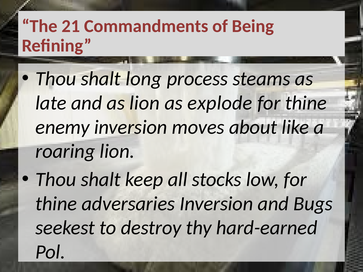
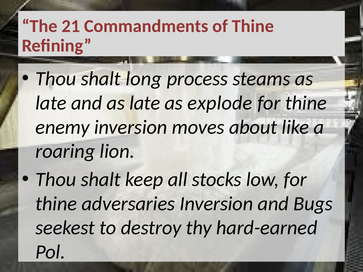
of Being: Being -> Thine
and as lion: lion -> late
